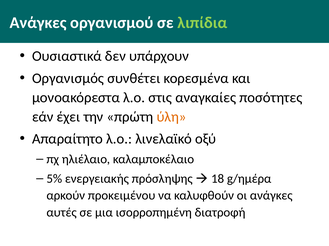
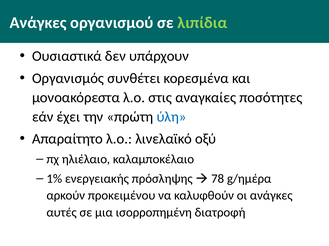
ύλη colour: orange -> blue
5%: 5% -> 1%
18: 18 -> 78
